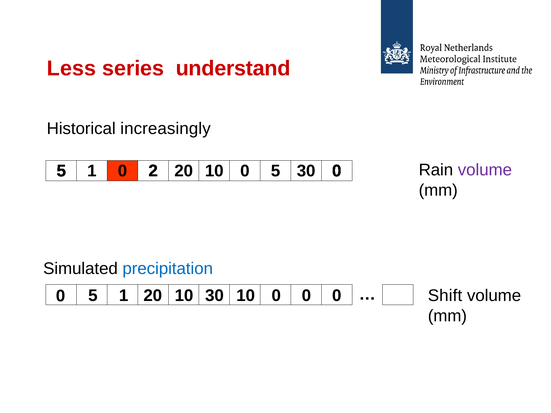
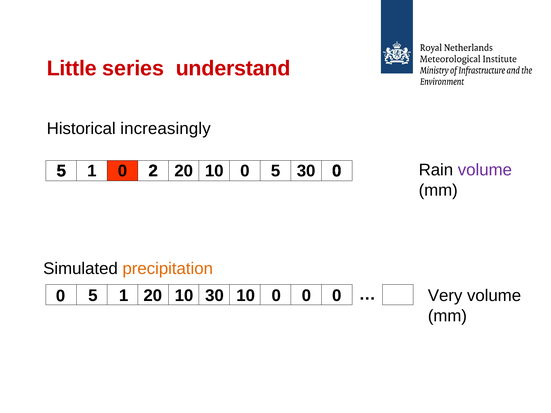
Less: Less -> Little
precipitation colour: blue -> orange
Shift: Shift -> Very
